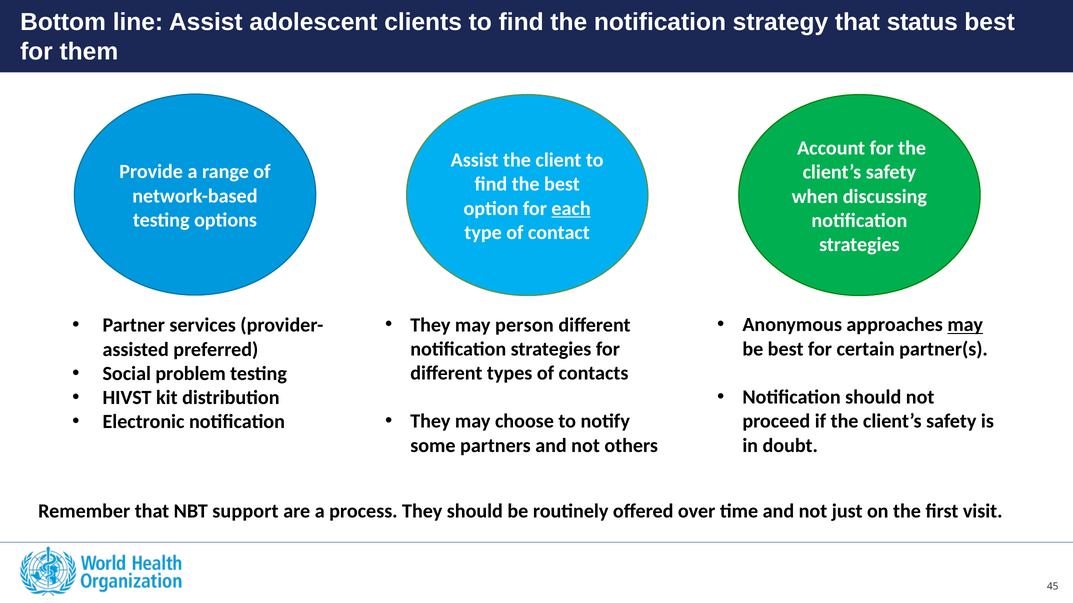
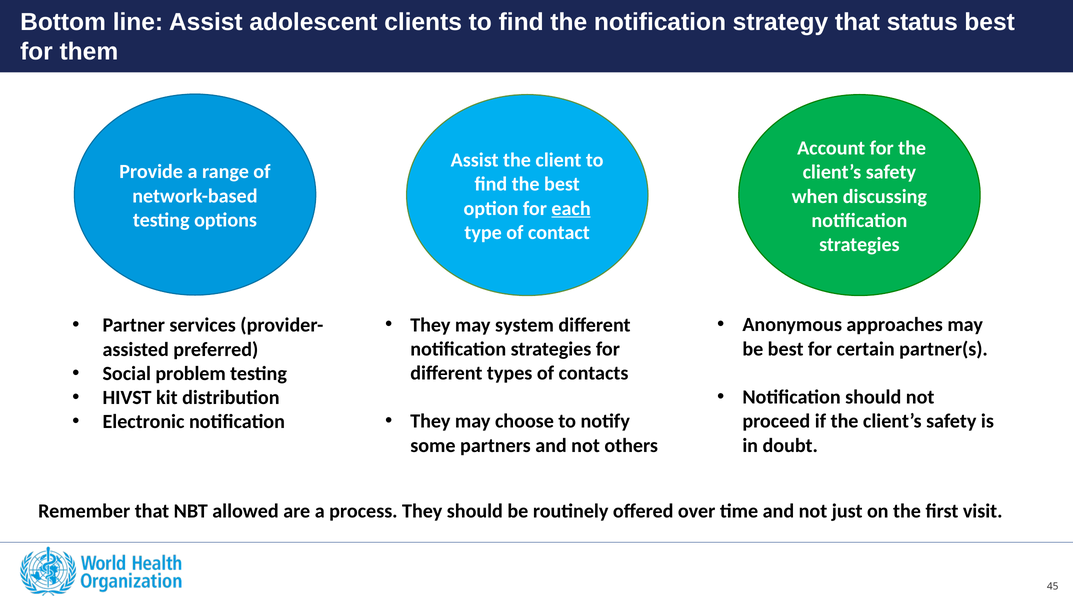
may at (965, 325) underline: present -> none
person: person -> system
support: support -> allowed
